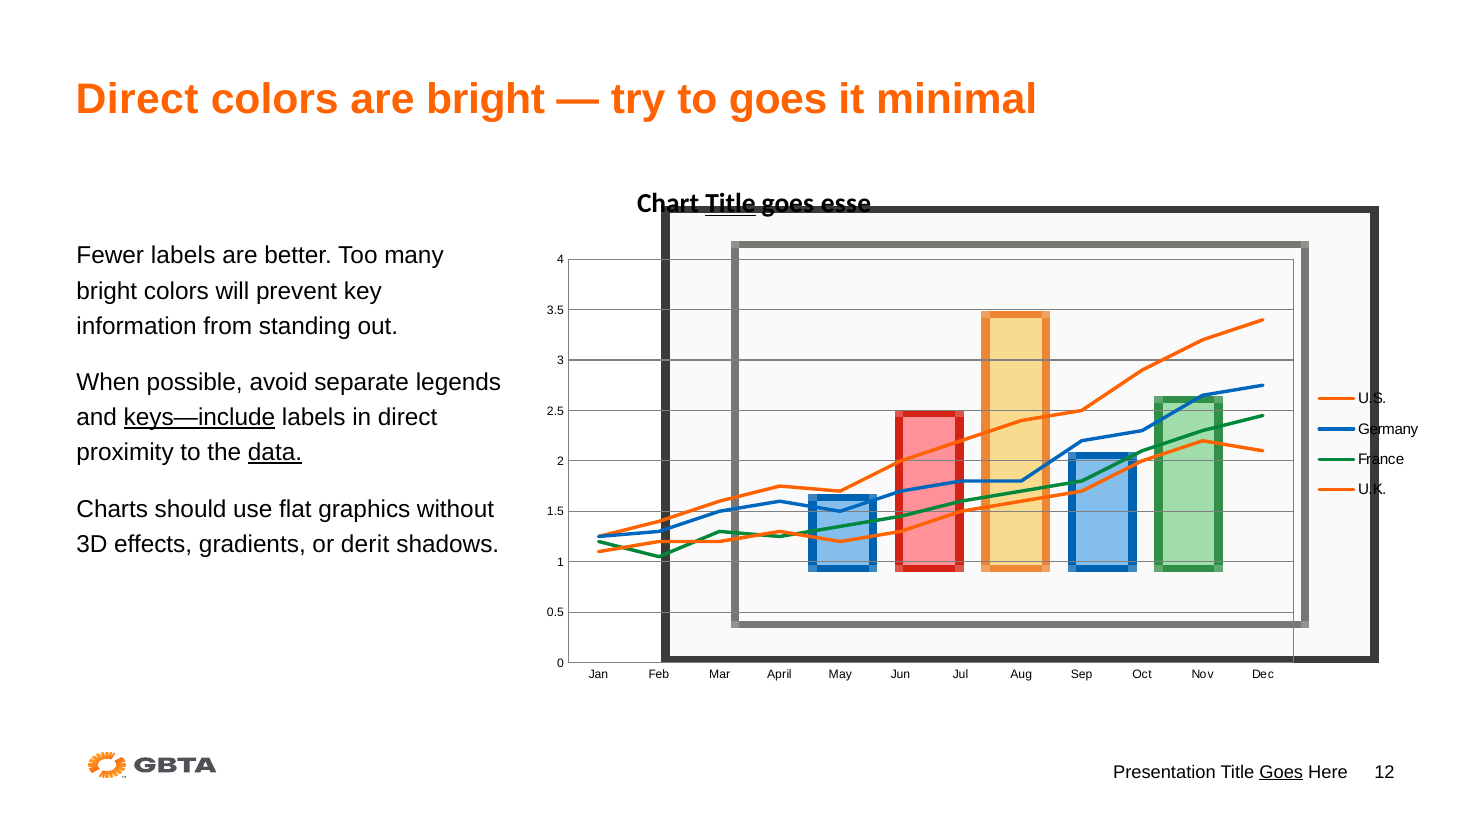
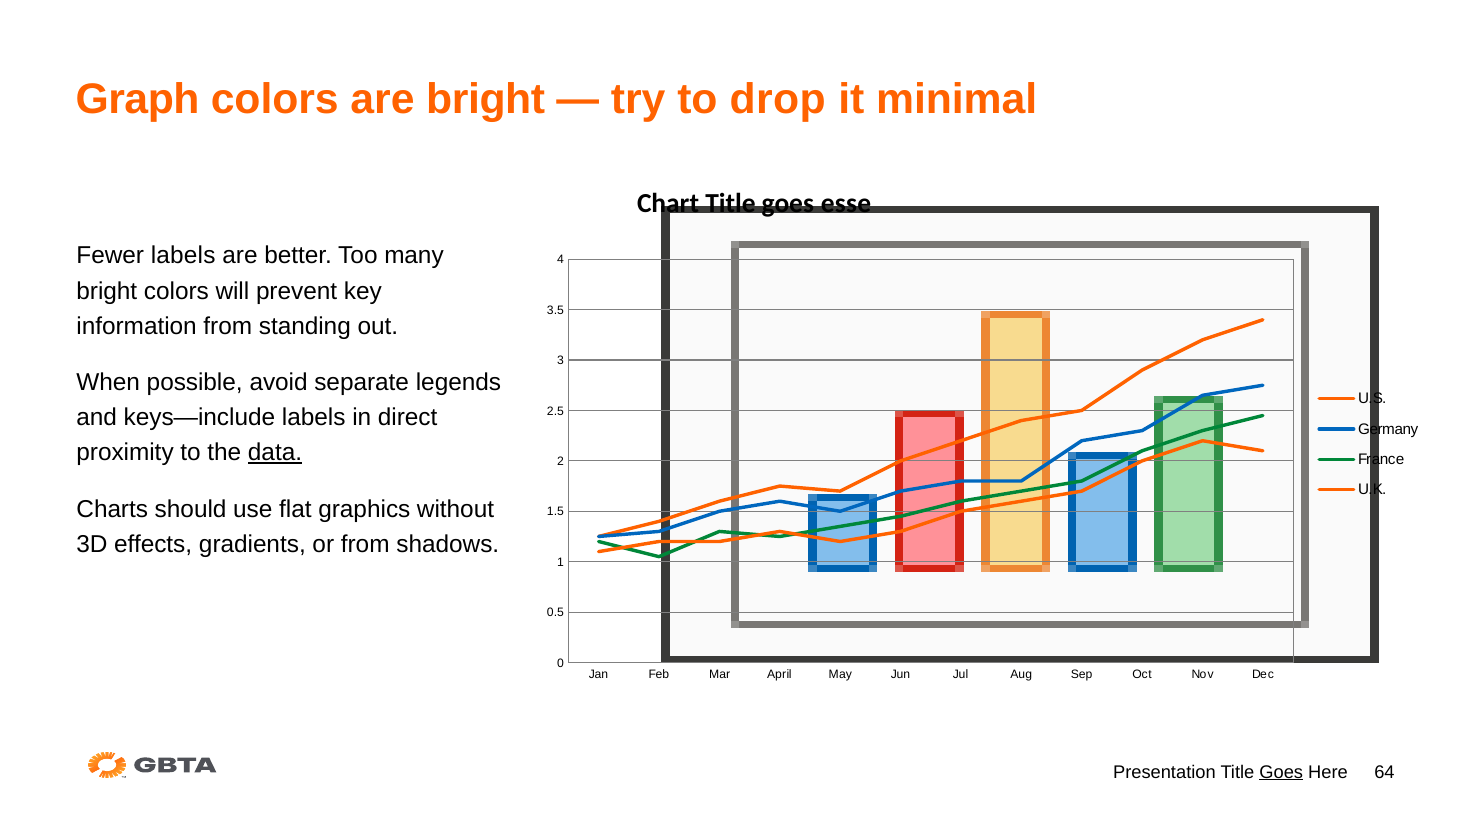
Direct at (137, 99): Direct -> Graph
to goes: goes -> drop
Title at (730, 204) underline: present -> none
keys—include underline: present -> none
or derit: derit -> from
12: 12 -> 64
